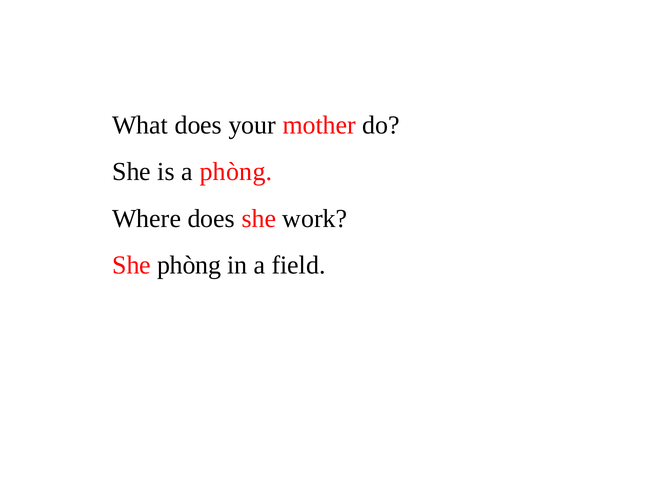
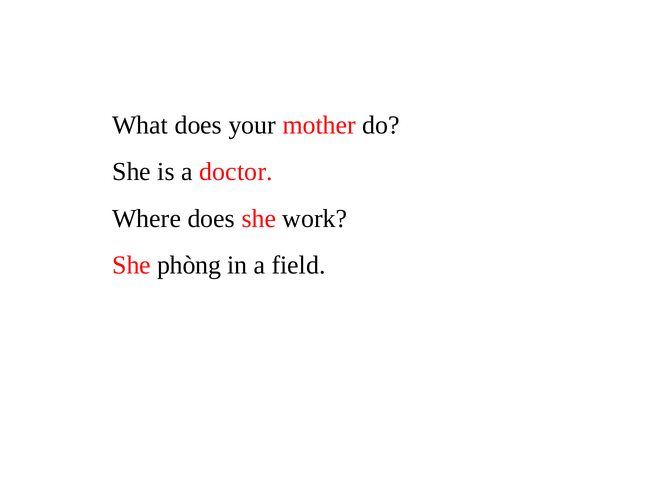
a phòng: phòng -> doctor
